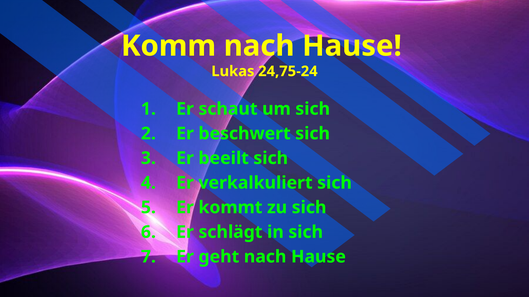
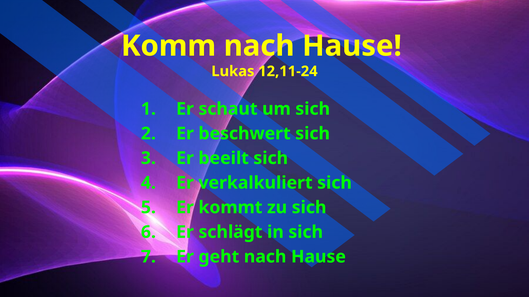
24,75-24: 24,75-24 -> 12,11-24
